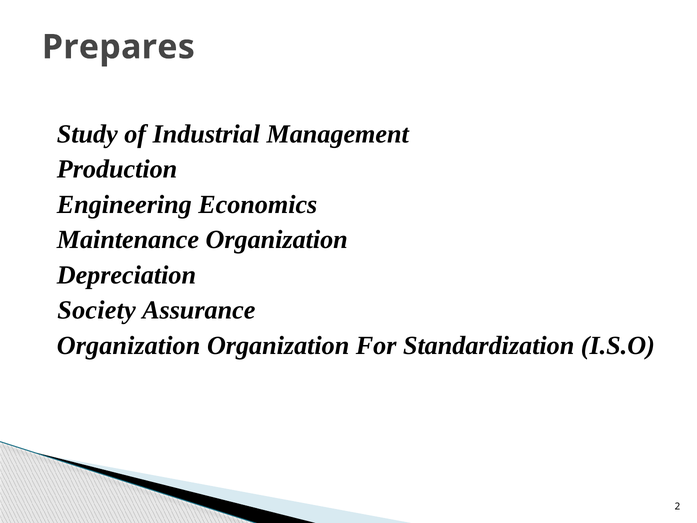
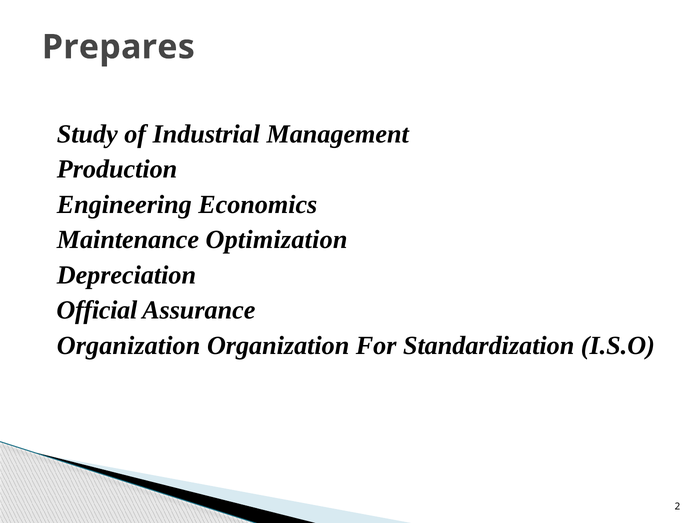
Maintenance Organization: Organization -> Optimization
Society: Society -> Official
